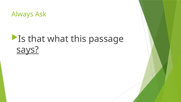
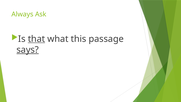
that underline: none -> present
